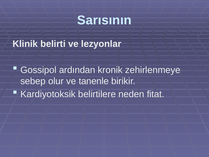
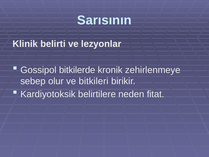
ardından: ardından -> bitkilerde
tanenle: tanenle -> bitkileri
